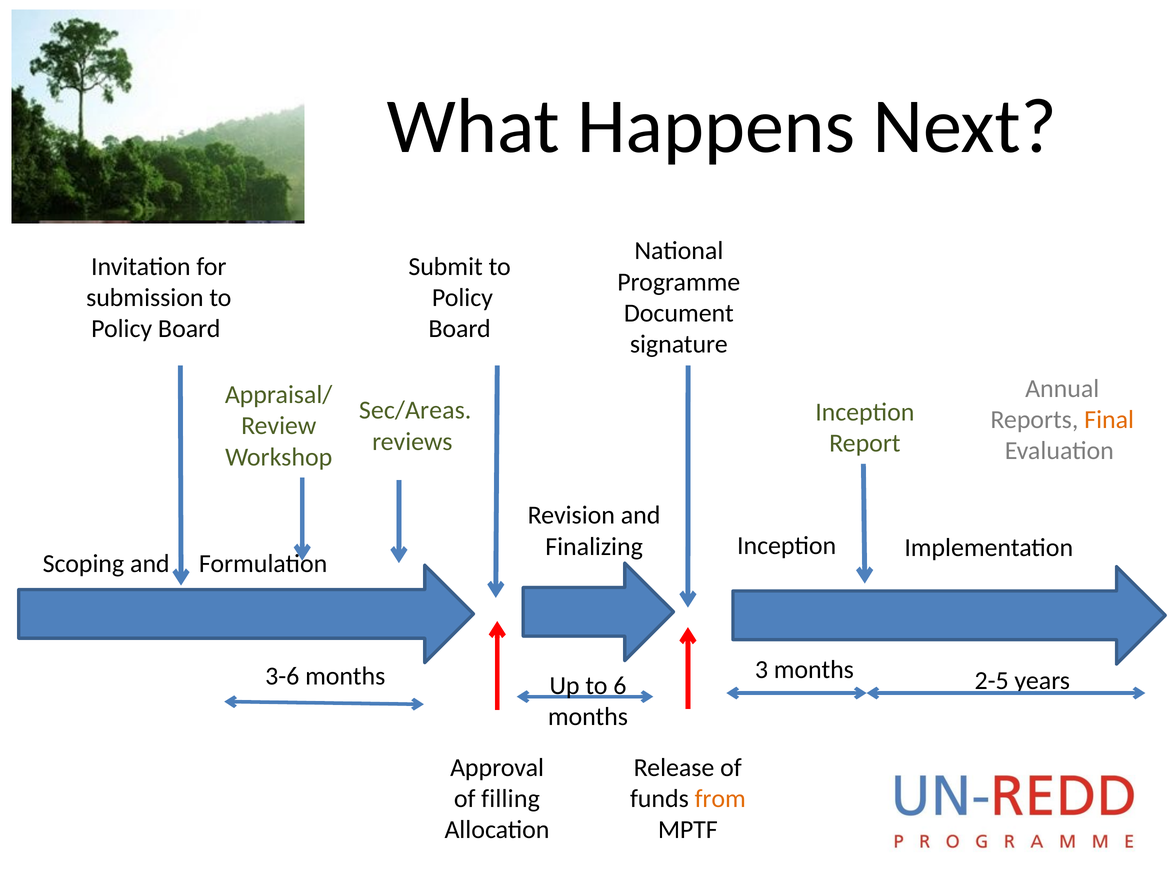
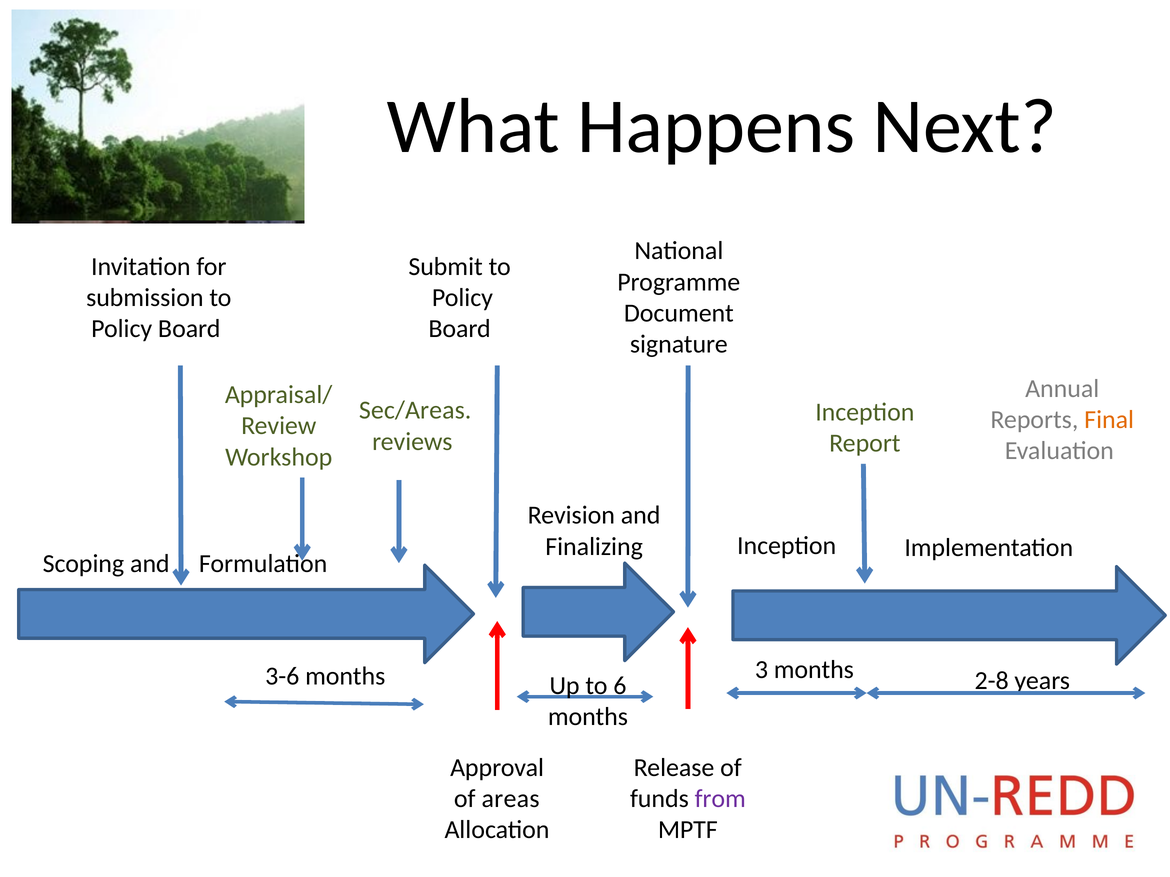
2-5: 2-5 -> 2-8
filling: filling -> areas
from colour: orange -> purple
